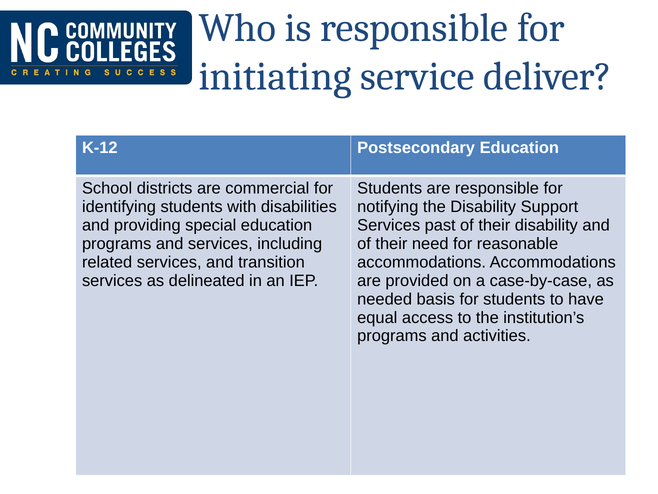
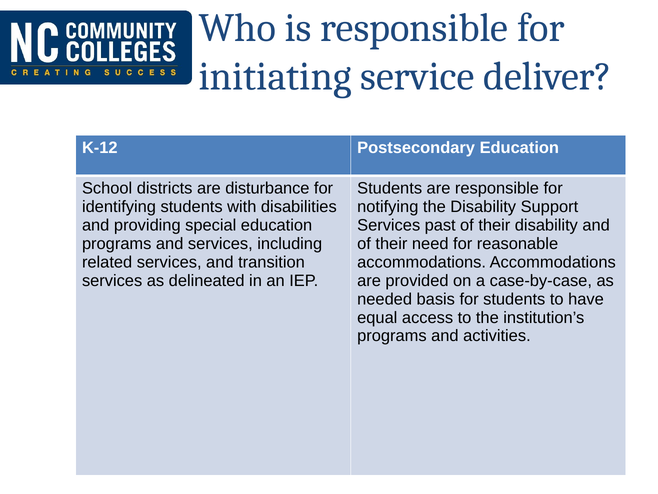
commercial: commercial -> disturbance
